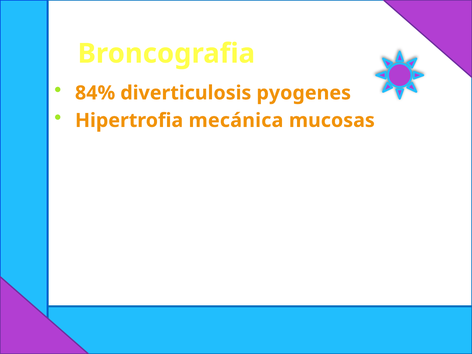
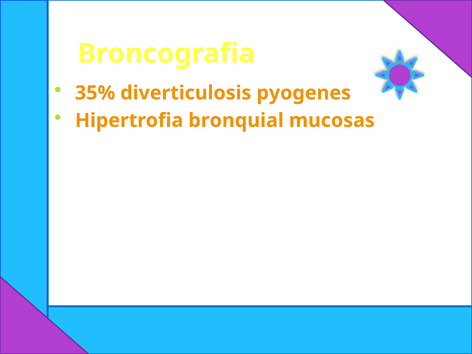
84%: 84% -> 35%
mecánica: mecánica -> bronquial
